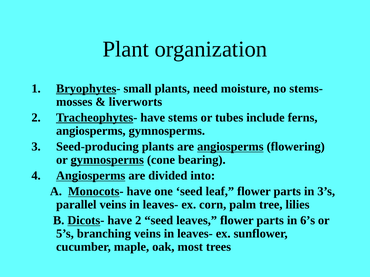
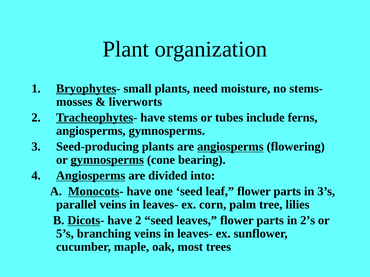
6’s: 6’s -> 2’s
